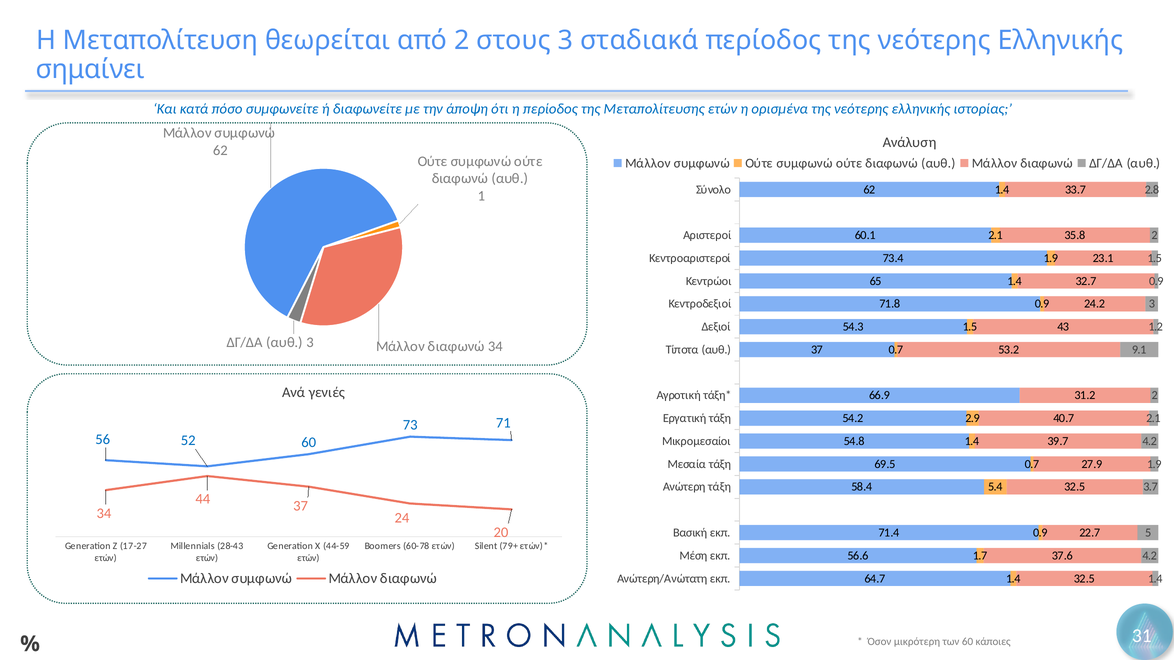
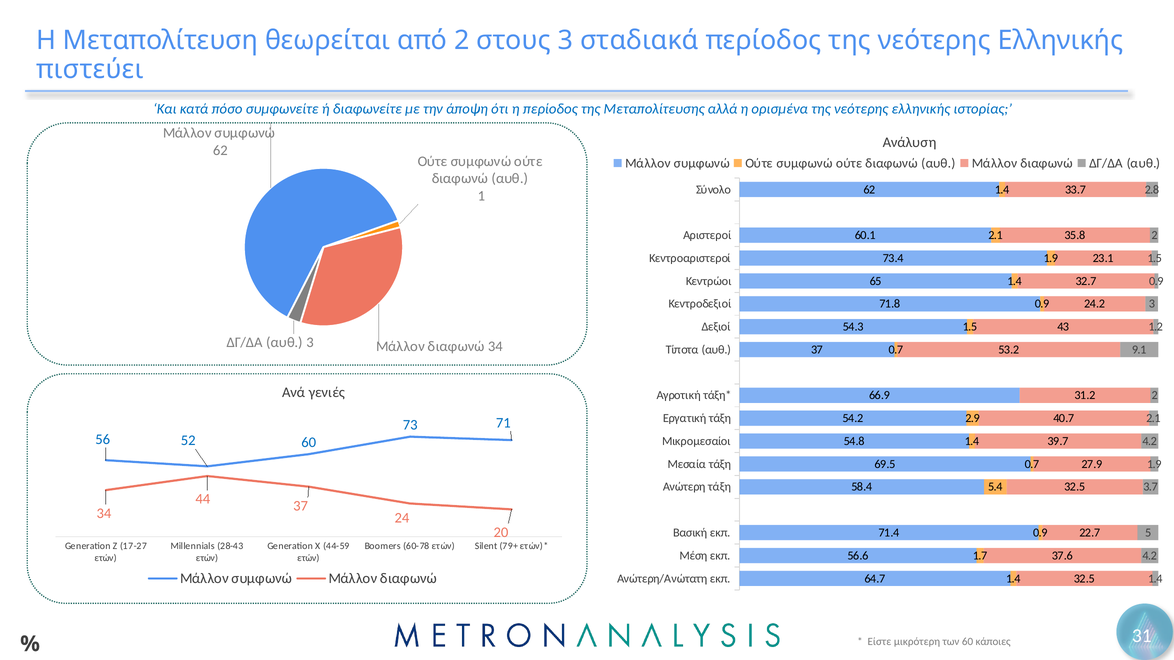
σημαίνει: σημαίνει -> πιστεύει
Μεταπολίτευσης ετών: ετών -> αλλά
Όσον: Όσον -> Είστε
